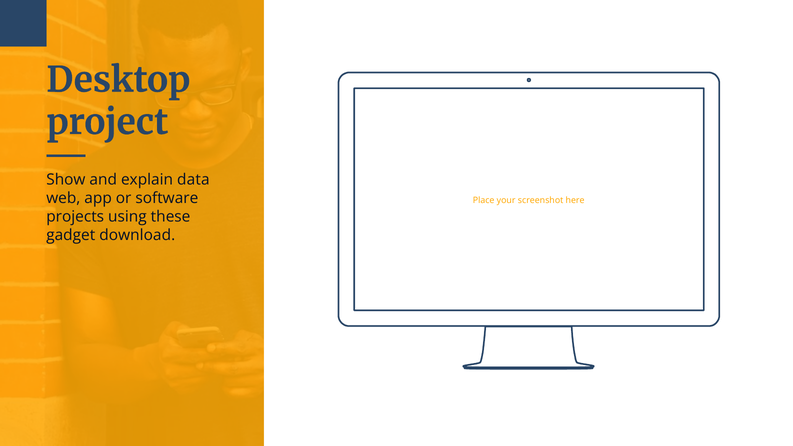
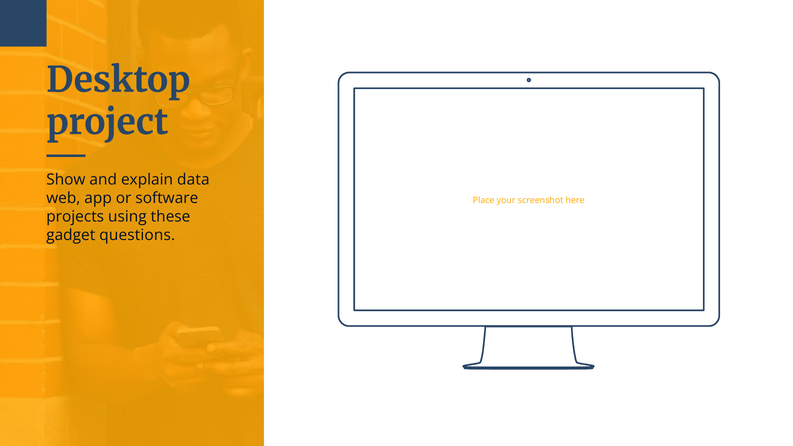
download: download -> questions
